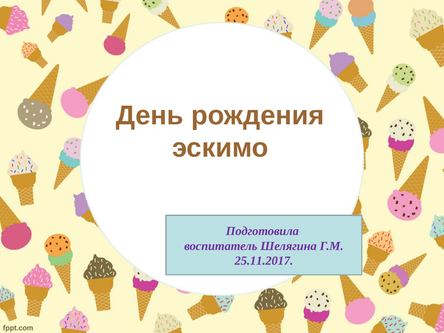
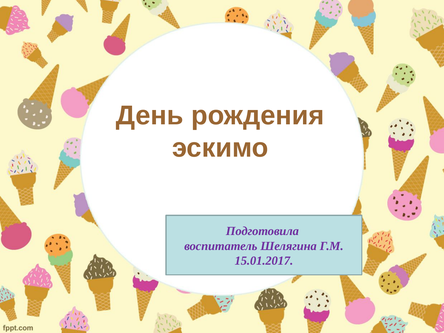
25.11.2017: 25.11.2017 -> 15.01.2017
